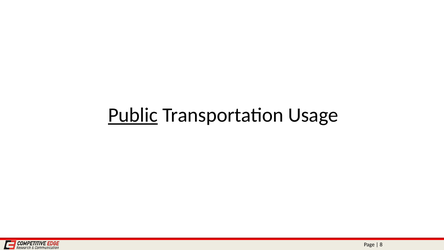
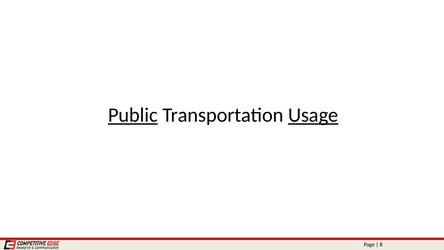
Usage underline: none -> present
